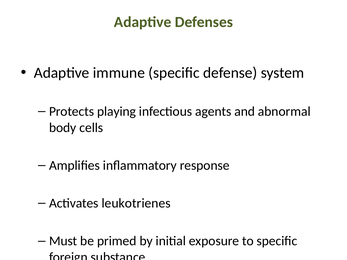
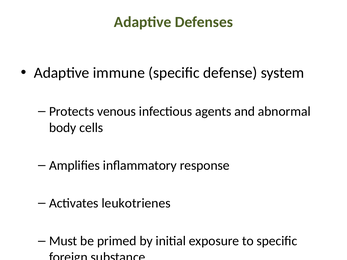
playing: playing -> venous
